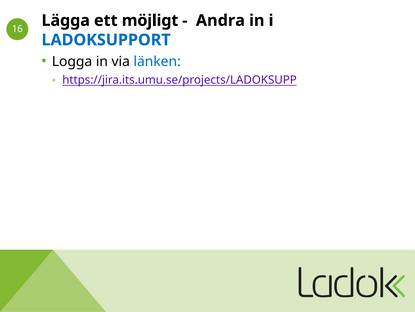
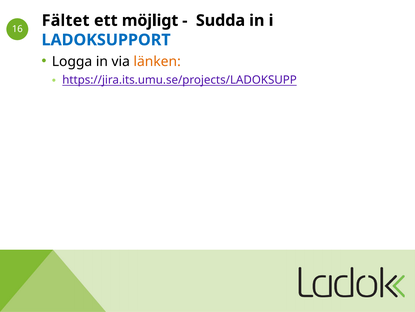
Lägga: Lägga -> Fältet
Andra: Andra -> Sudda
länken colour: blue -> orange
